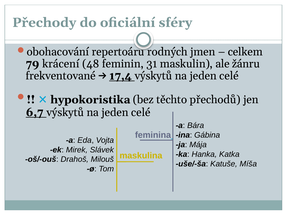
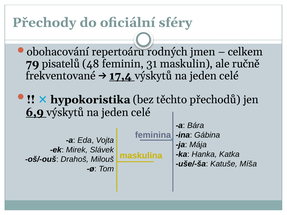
krácení: krácení -> pisatelů
žánru: žánru -> ručně
6,7: 6,7 -> 6,9
